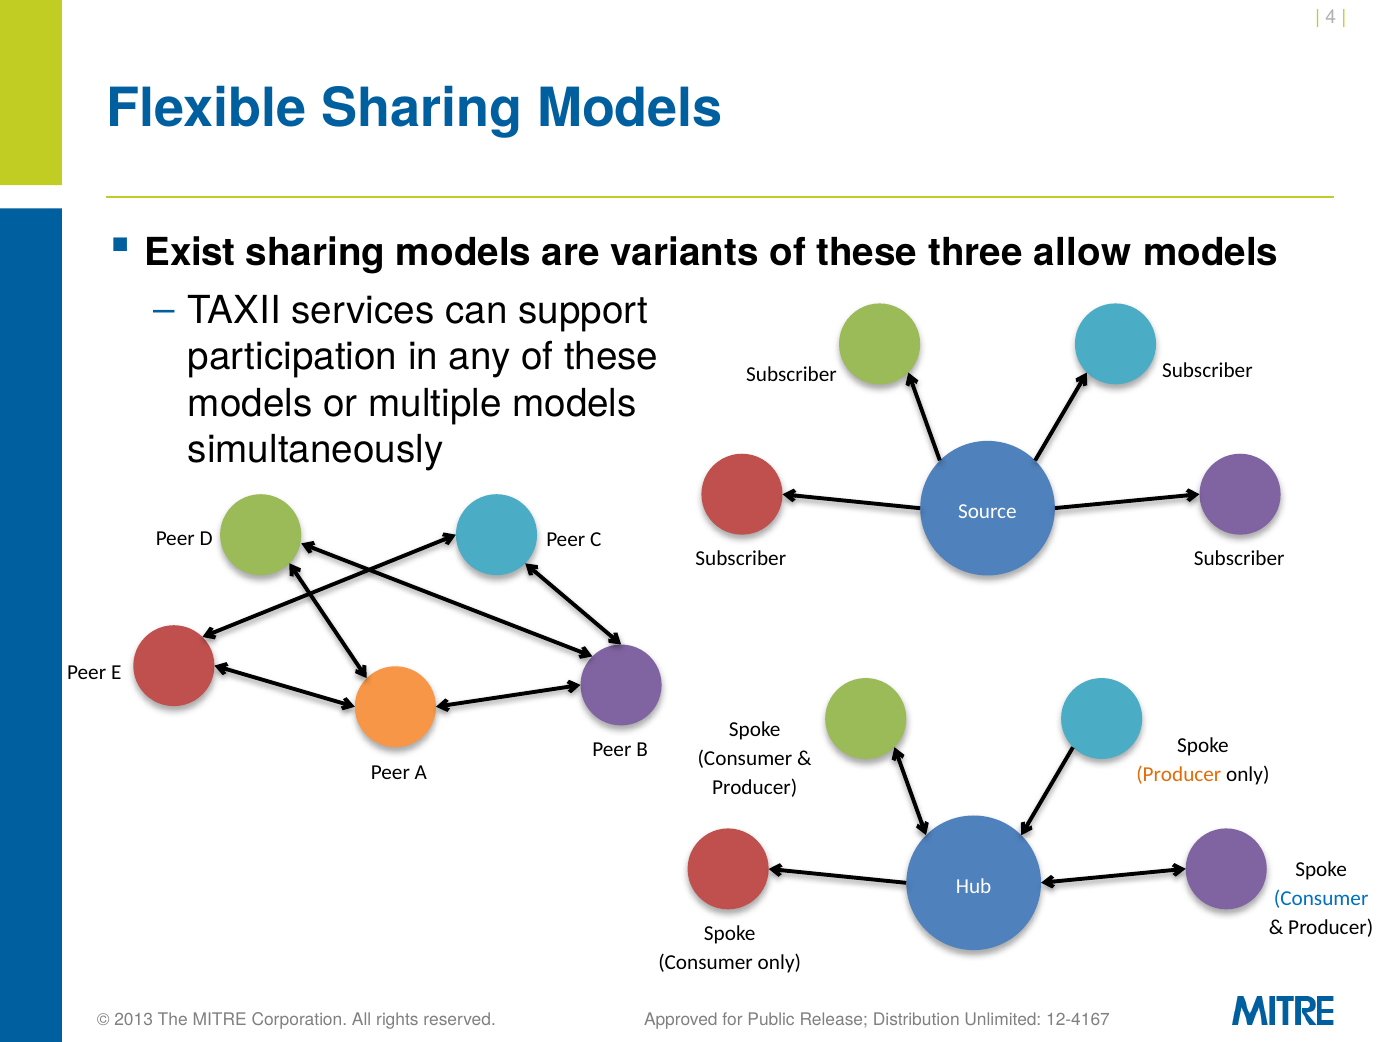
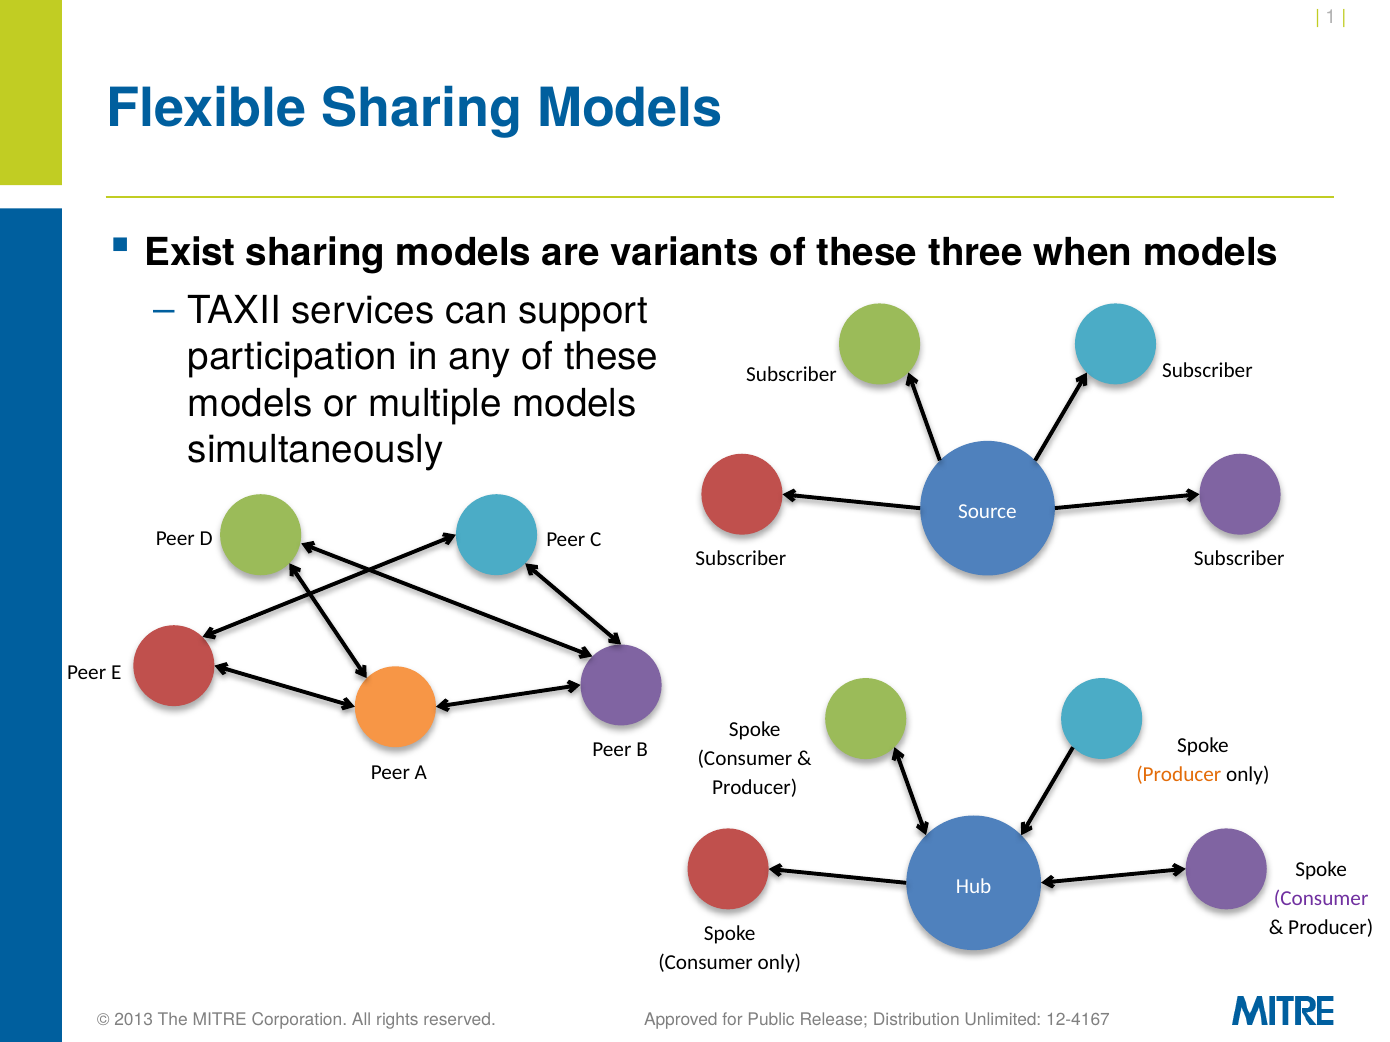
4: 4 -> 1
allow: allow -> when
Consumer at (1321, 899) colour: blue -> purple
